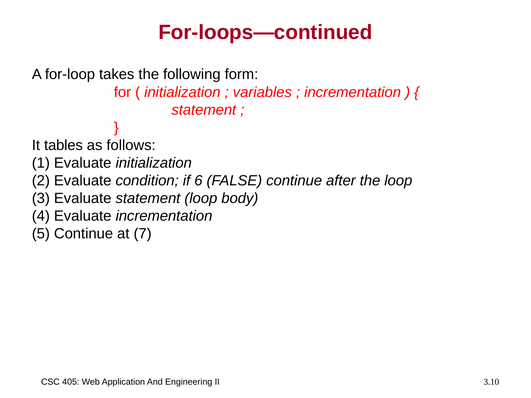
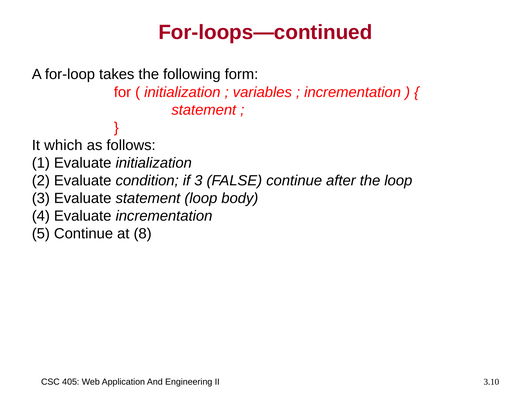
tables: tables -> which
if 6: 6 -> 3
7: 7 -> 8
